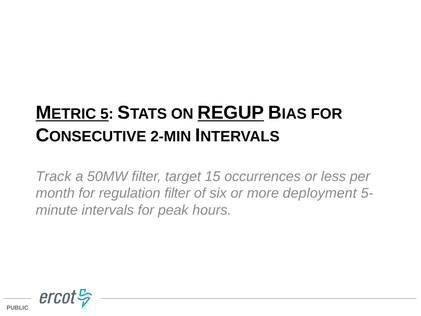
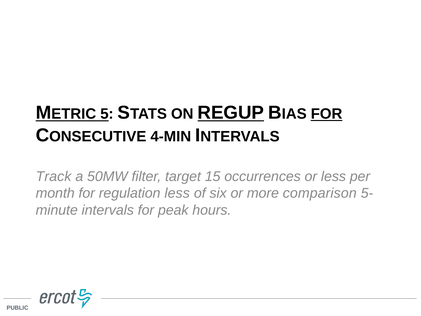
FOR at (327, 114) underline: none -> present
2-MIN: 2-MIN -> 4-MIN
regulation filter: filter -> less
deployment: deployment -> comparison
